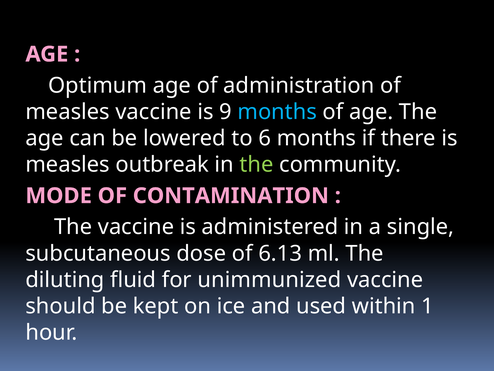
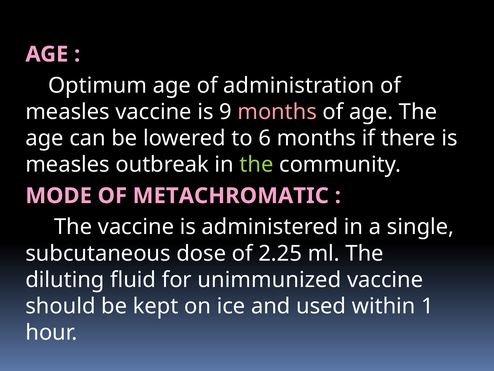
months at (277, 112) colour: light blue -> pink
CONTAMINATION: CONTAMINATION -> METACHROMATIC
6.13: 6.13 -> 2.25
